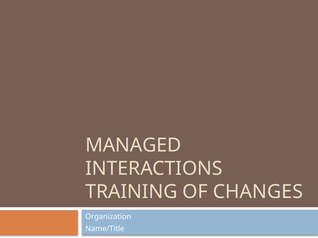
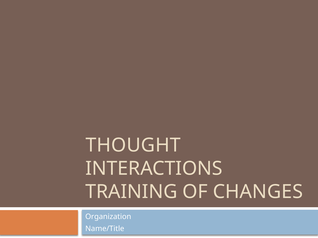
MANAGED: MANAGED -> THOUGHT
